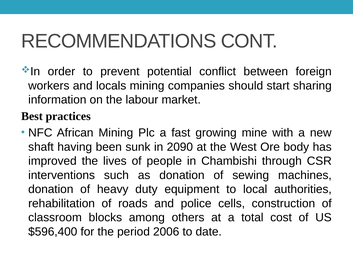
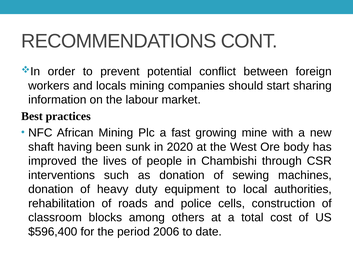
2090: 2090 -> 2020
